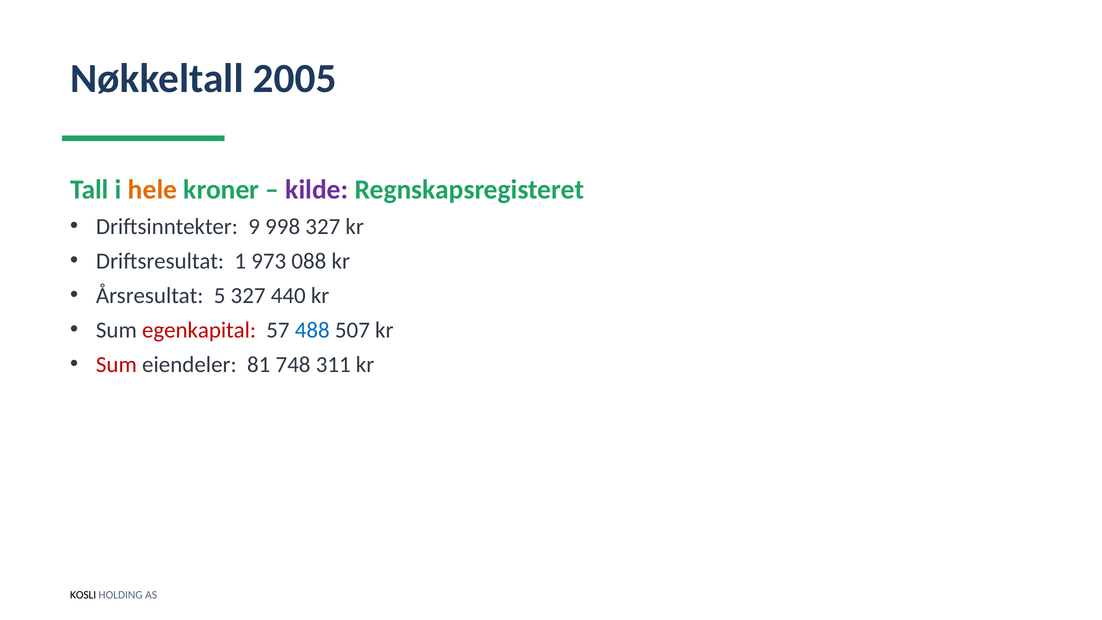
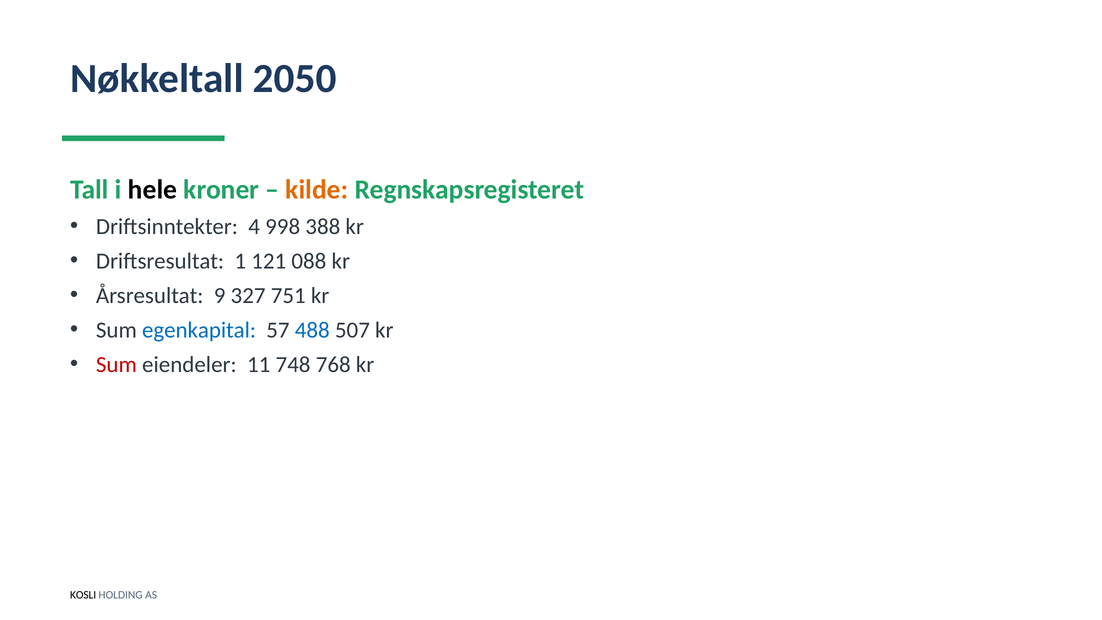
2005: 2005 -> 2050
hele colour: orange -> black
kilde colour: purple -> orange
9: 9 -> 4
998 327: 327 -> 388
973: 973 -> 121
5: 5 -> 9
440: 440 -> 751
egenkapital colour: red -> blue
81: 81 -> 11
311: 311 -> 768
